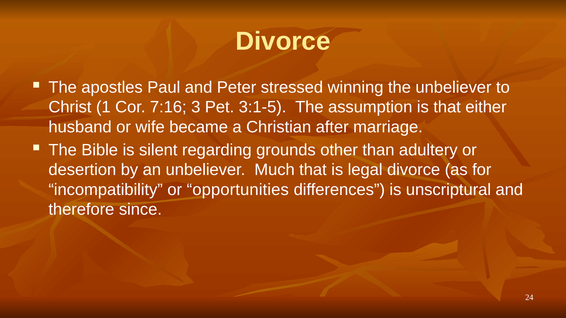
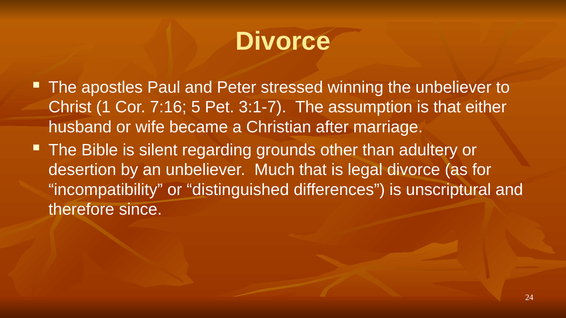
3: 3 -> 5
3:1-5: 3:1-5 -> 3:1-7
opportunities: opportunities -> distinguished
